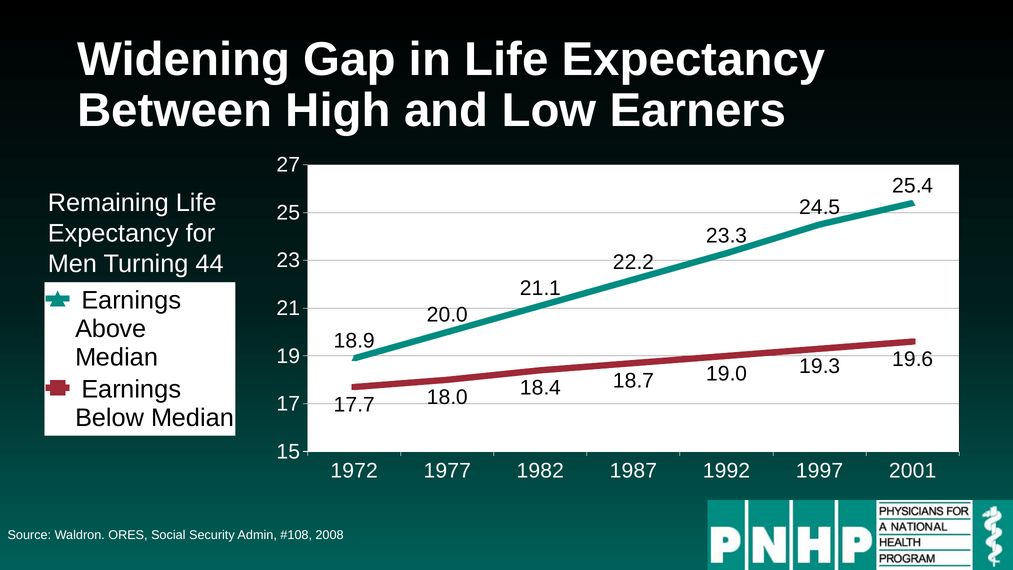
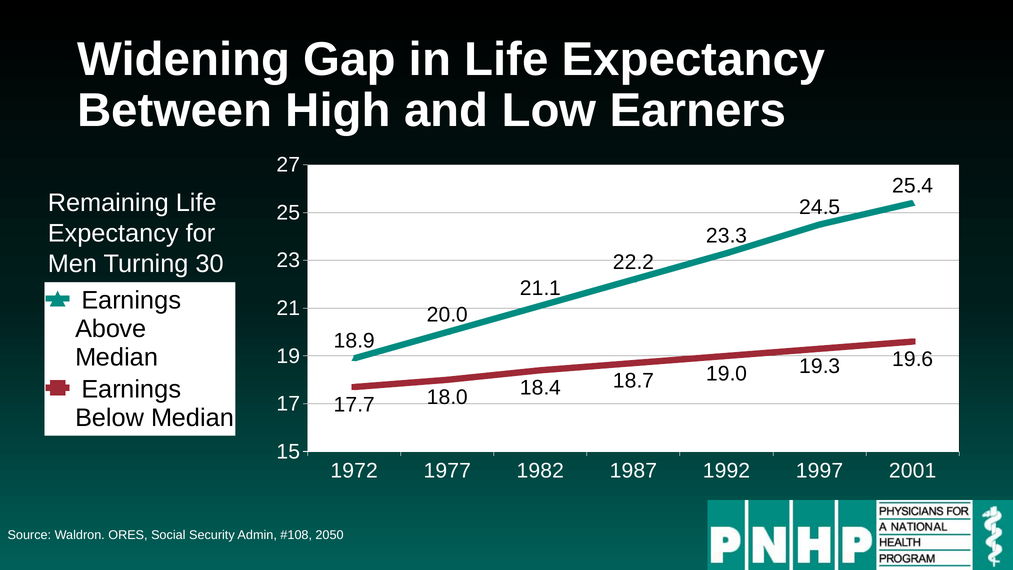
44: 44 -> 30
2008: 2008 -> 2050
